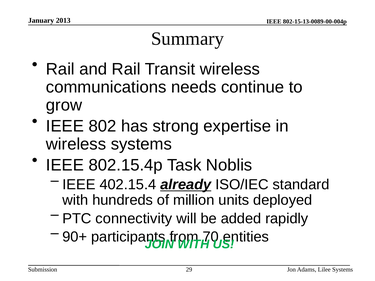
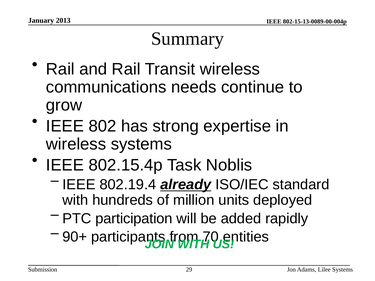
402.15.4: 402.15.4 -> 802.19.4
connectivity: connectivity -> participation
